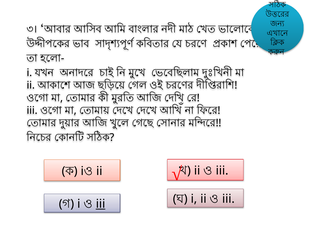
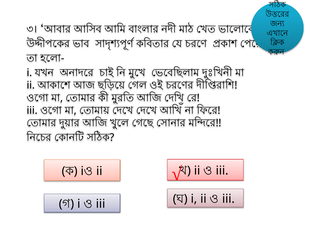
iii at (101, 204) underline: present -> none
